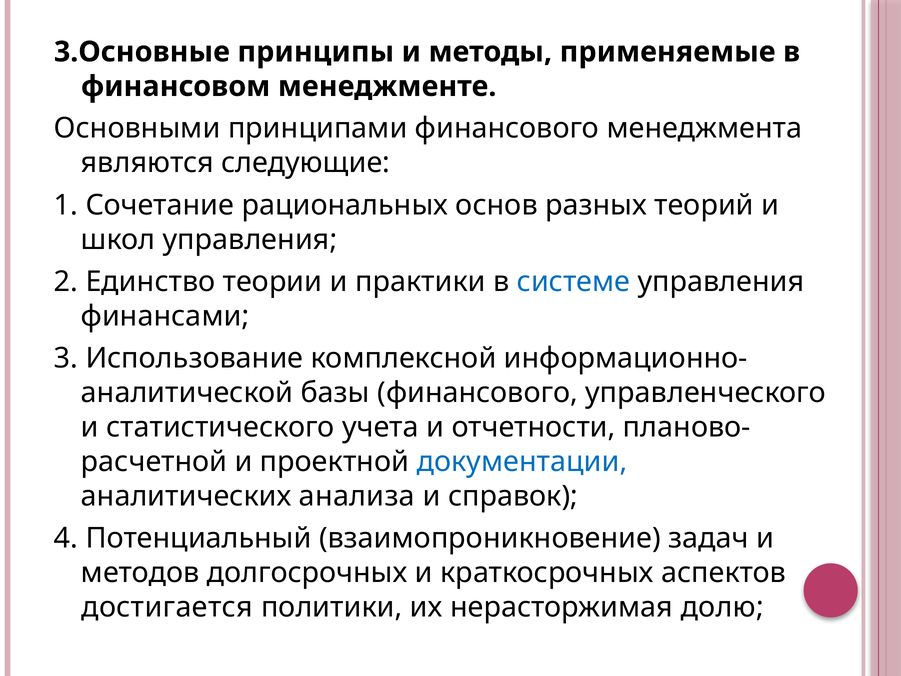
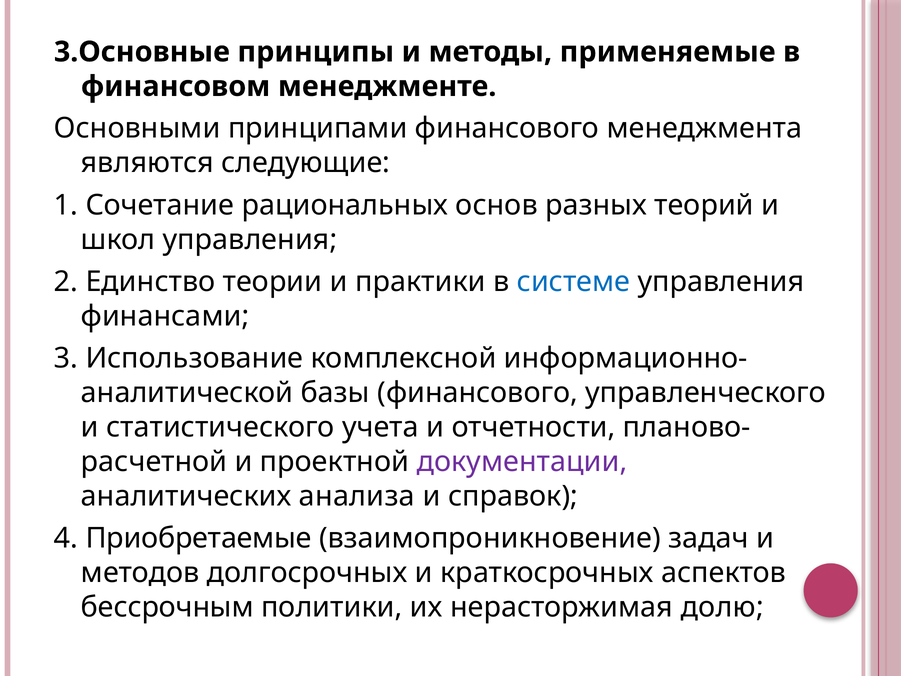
документации colour: blue -> purple
Потенциальный: Потенциальный -> Приобретаемые
достигается: достигается -> бессрочным
